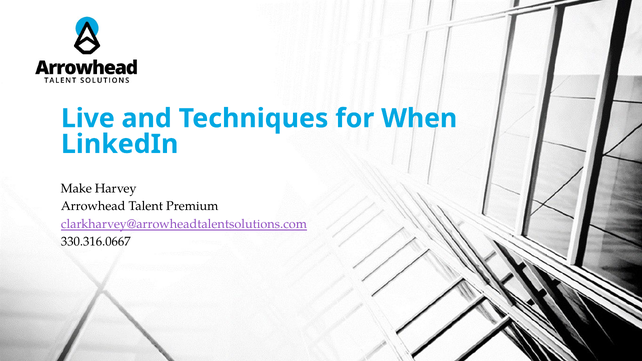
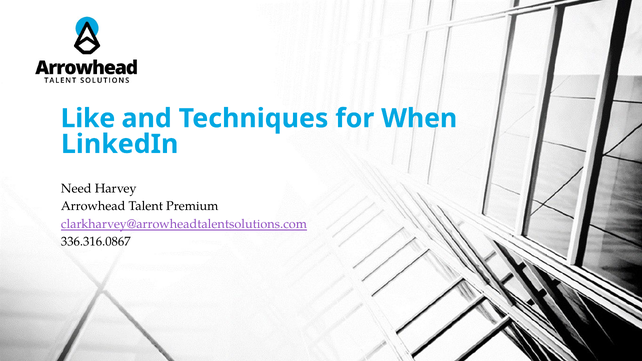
Live: Live -> Like
Make: Make -> Need
330.316.0667: 330.316.0667 -> 336.316.0867
